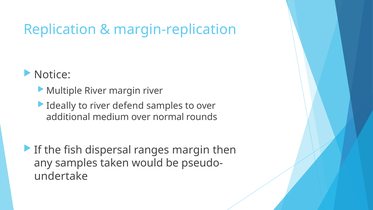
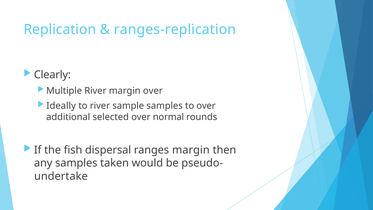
margin-replication: margin-replication -> ranges-replication
Notice: Notice -> Clearly
margin river: river -> over
defend: defend -> sample
medium: medium -> selected
